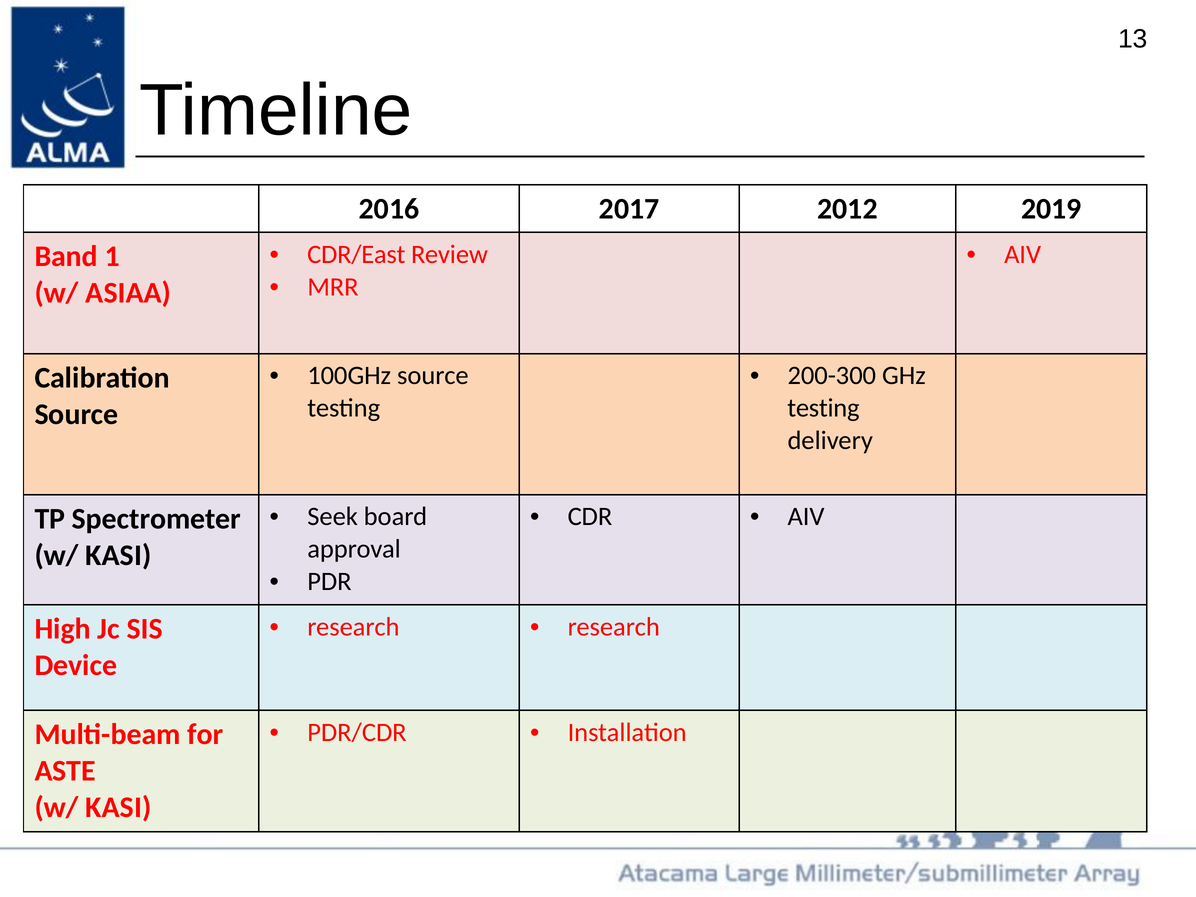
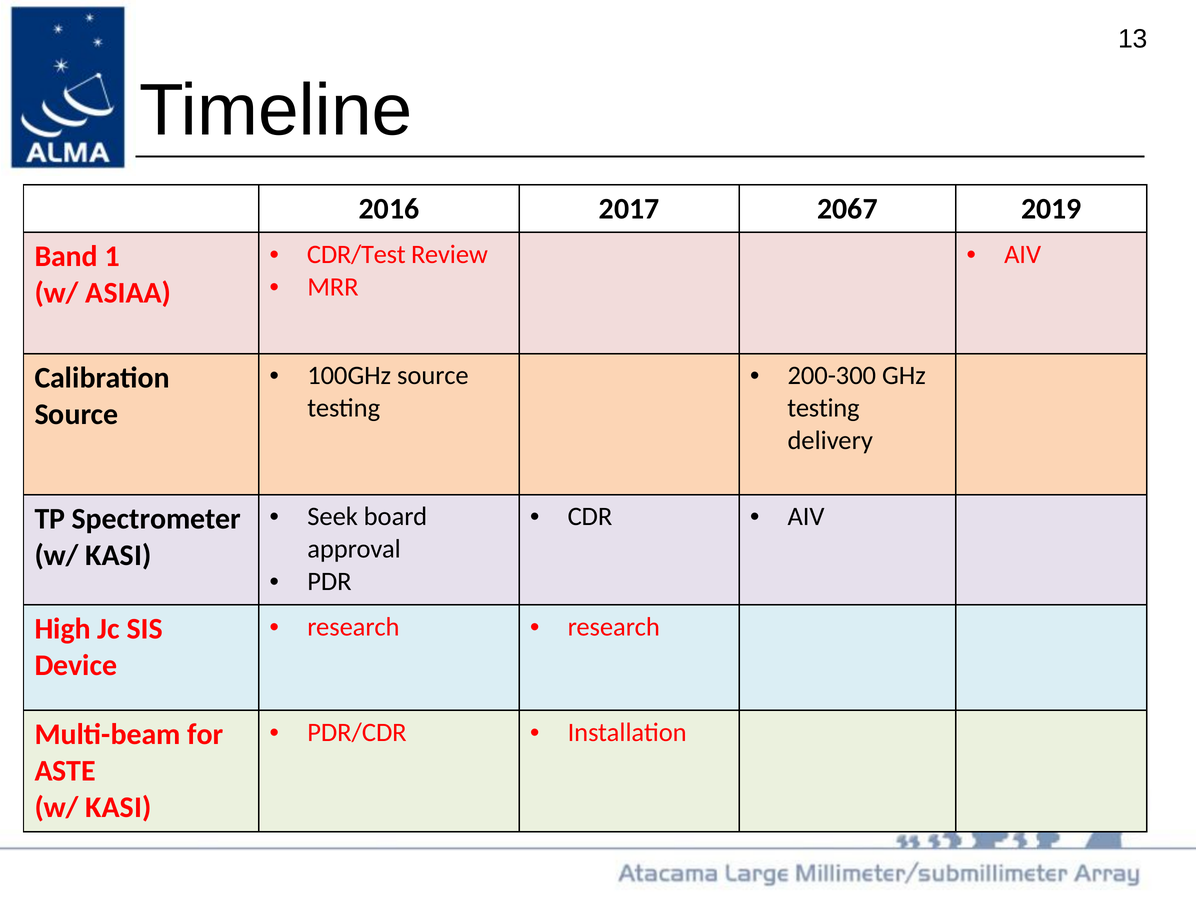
2012: 2012 -> 2067
CDR/East: CDR/East -> CDR/Test
